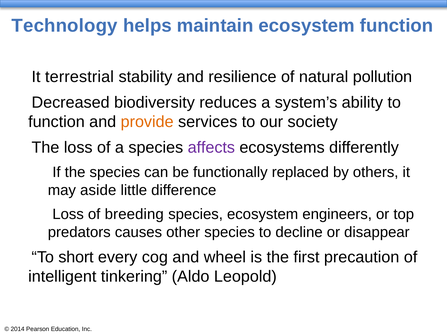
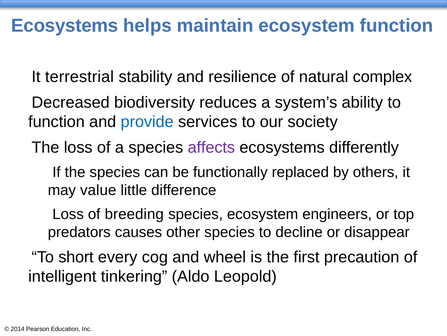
Technology at (65, 26): Technology -> Ecosystems
pollution: pollution -> complex
provide colour: orange -> blue
aside: aside -> value
